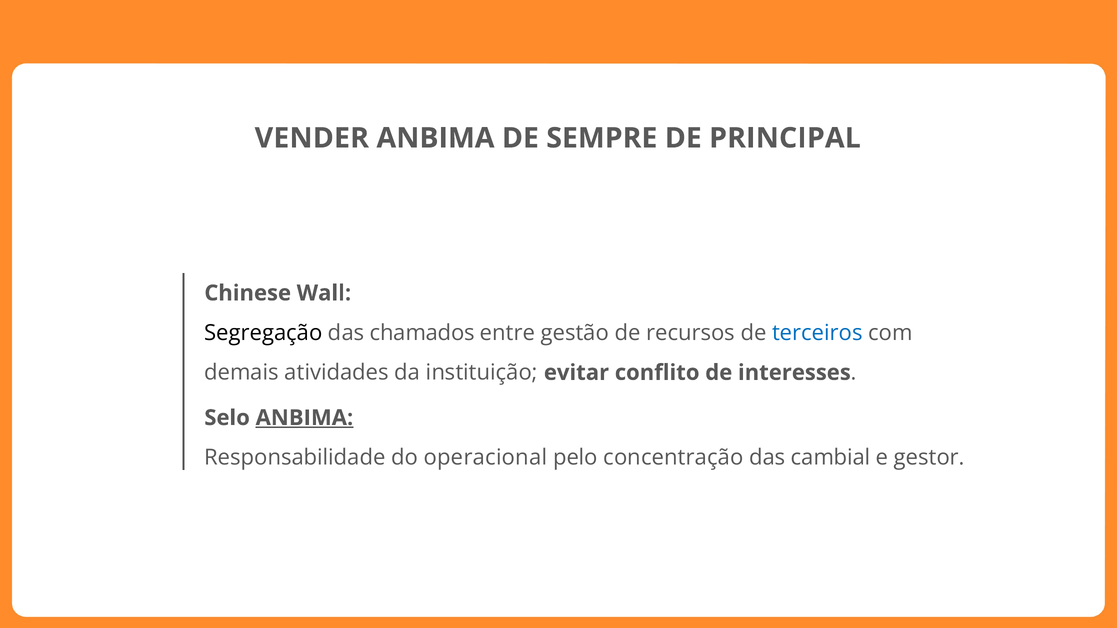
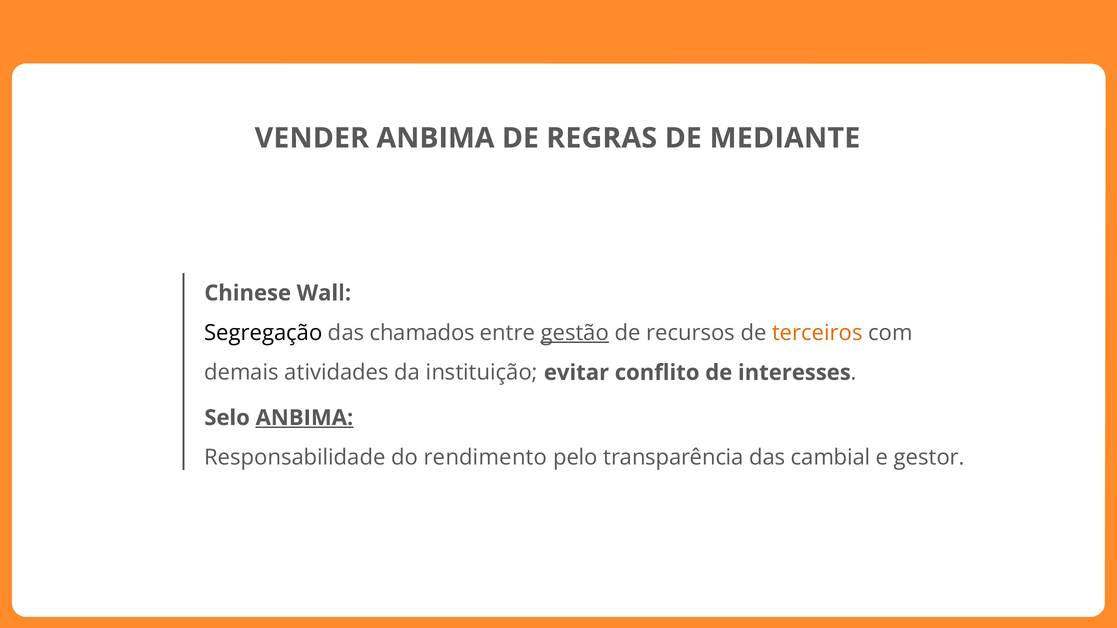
SEMPRE: SEMPRE -> REGRAS
PRINCIPAL: PRINCIPAL -> MEDIANTE
gestão underline: none -> present
terceiros colour: blue -> orange
operacional: operacional -> rendimento
concentração: concentração -> transparência
